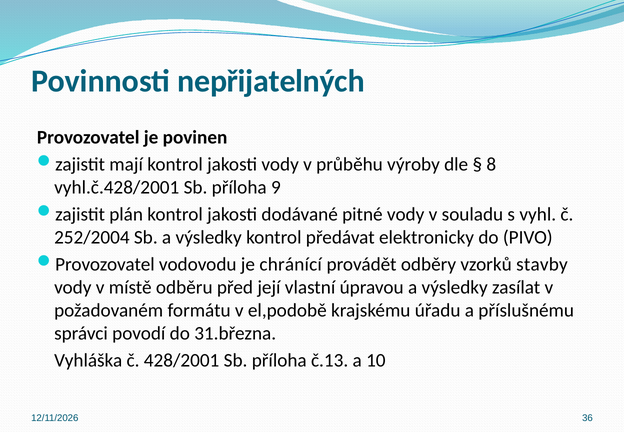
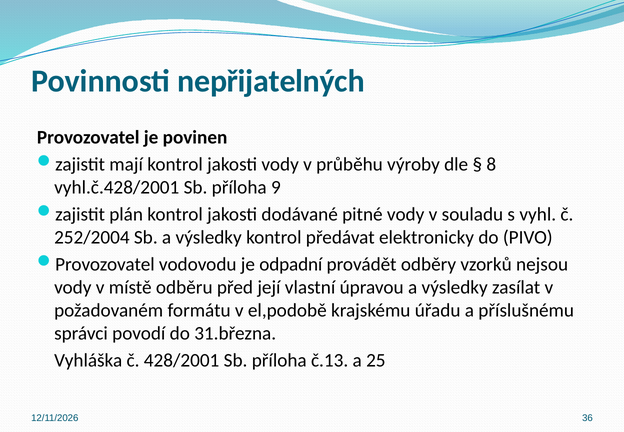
chránící: chránící -> odpadní
stavby: stavby -> nejsou
10: 10 -> 25
